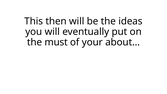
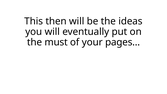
about…: about… -> pages…
